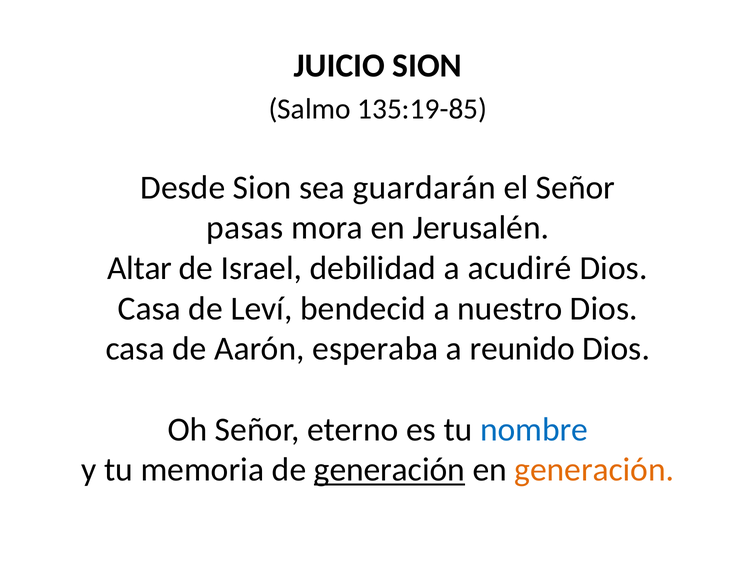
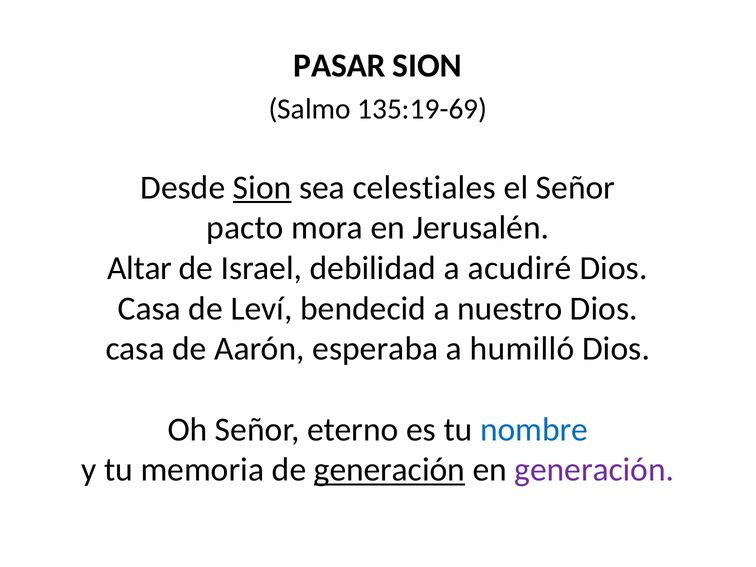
JUICIO: JUICIO -> PASAR
135:19-85: 135:19-85 -> 135:19-69
Sion at (262, 188) underline: none -> present
guardarán: guardarán -> celestiales
pasas: pasas -> pacto
reunido: reunido -> humilló
generación at (594, 470) colour: orange -> purple
